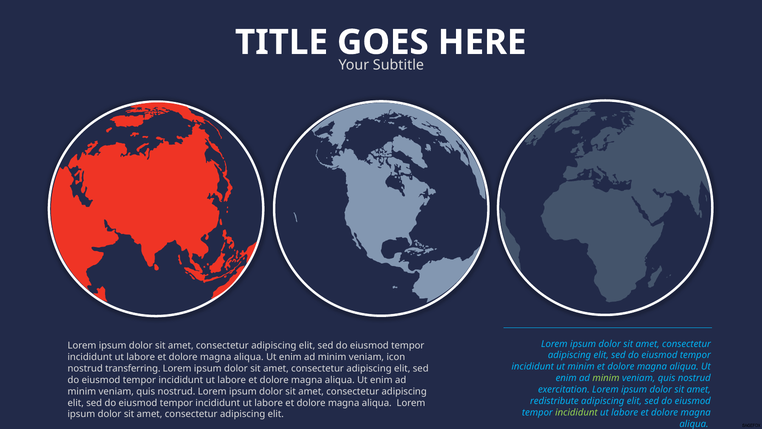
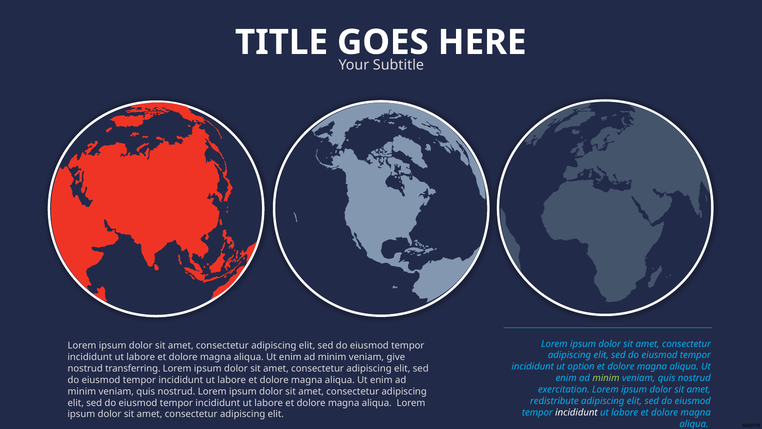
icon: icon -> give
ut minim: minim -> option
incididunt at (576, 412) colour: light green -> white
